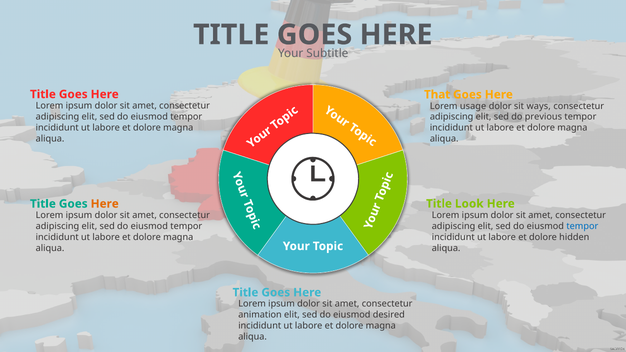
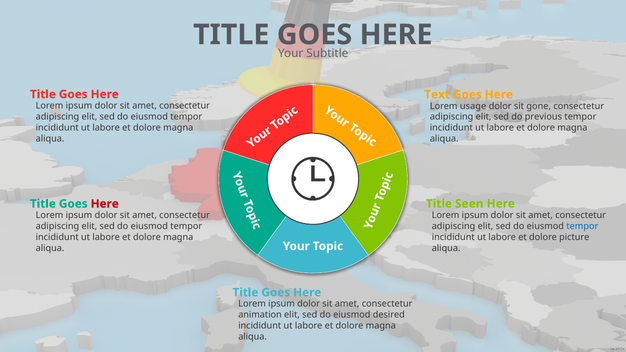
That: That -> Text
ways: ways -> gone
Look: Look -> Seen
Here at (105, 204) colour: orange -> red
hidden: hidden -> picture
